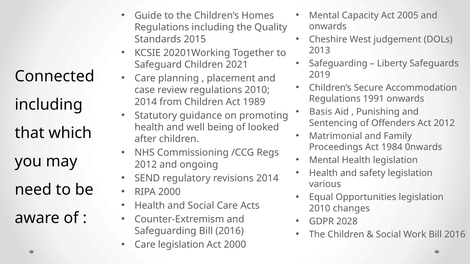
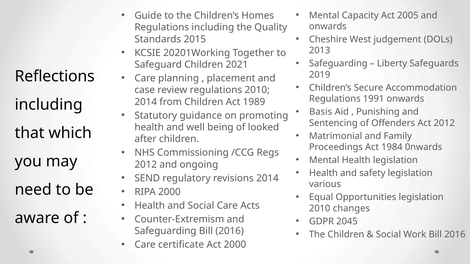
Connected: Connected -> Reflections
2028: 2028 -> 2045
Care legislation: legislation -> certificate
